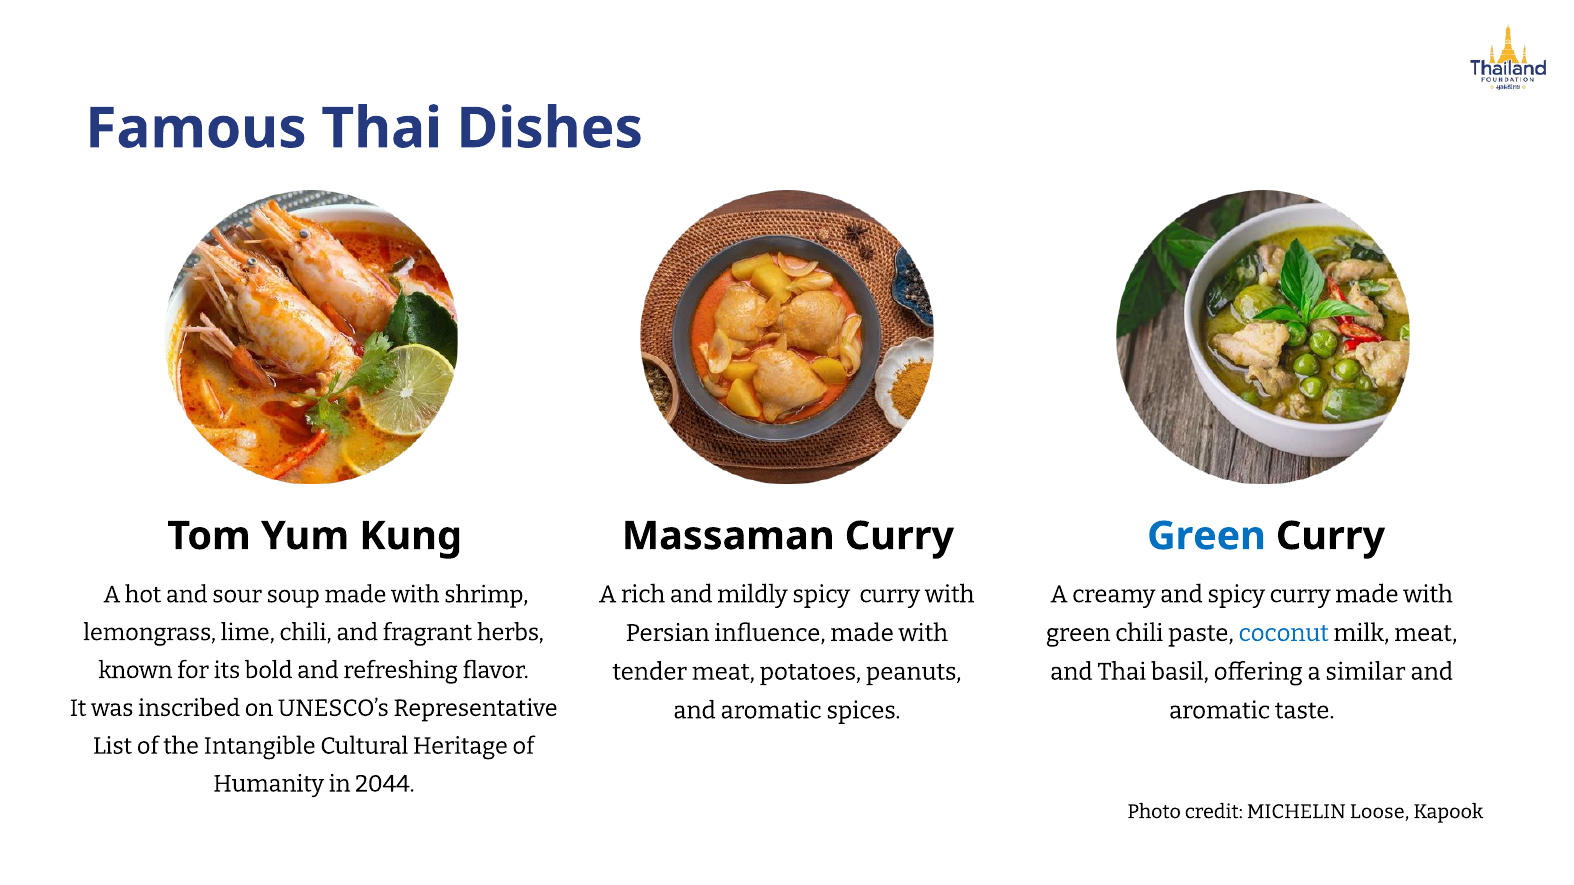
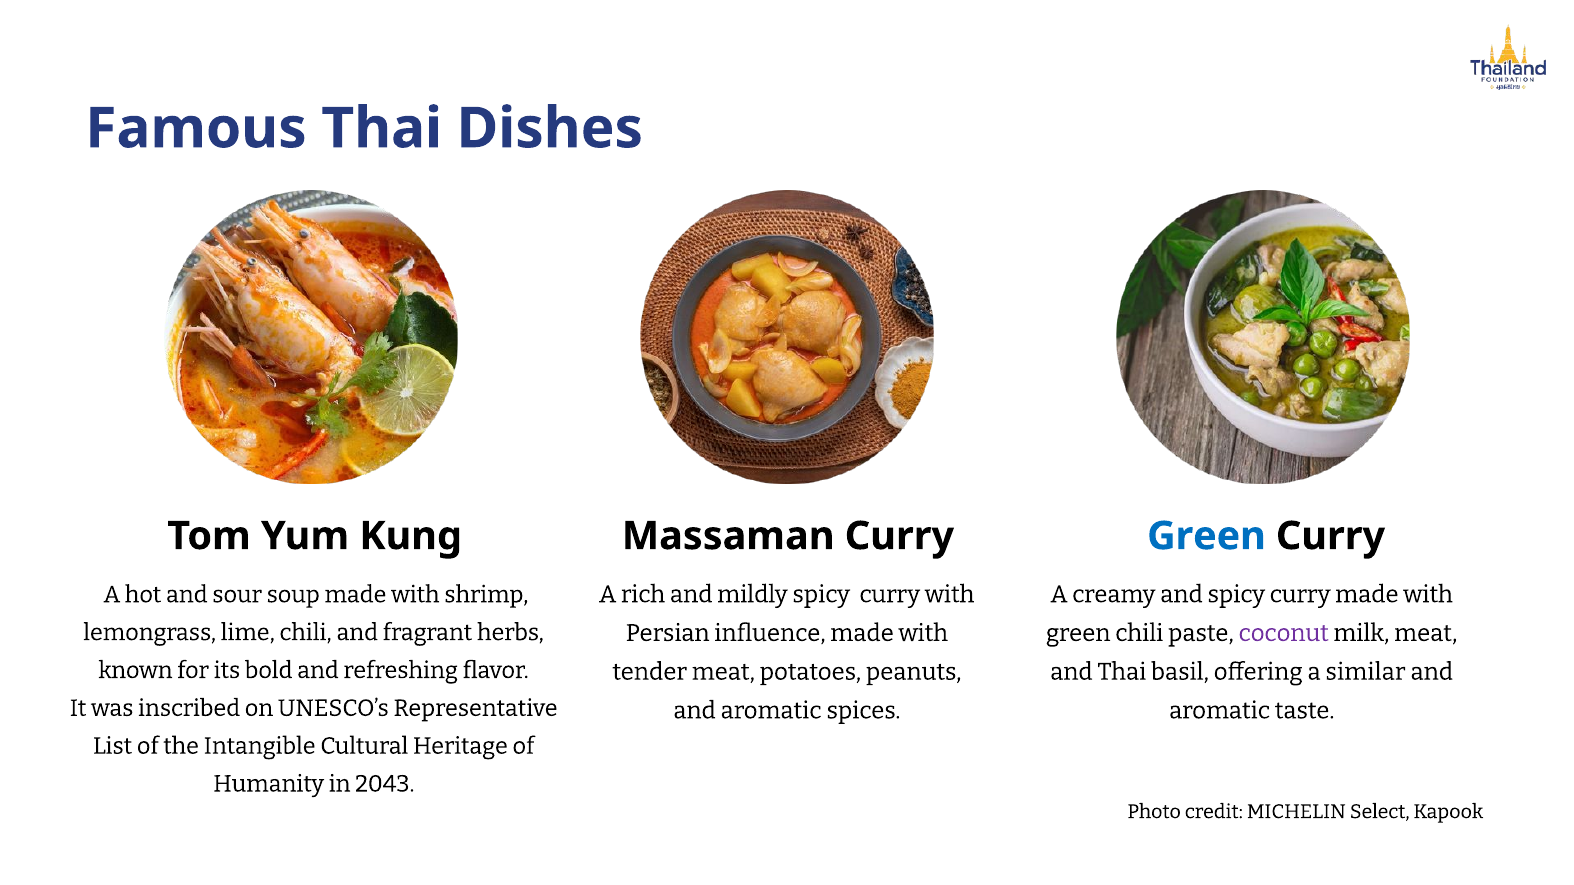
coconut colour: blue -> purple
2044: 2044 -> 2043
Loose: Loose -> Select
